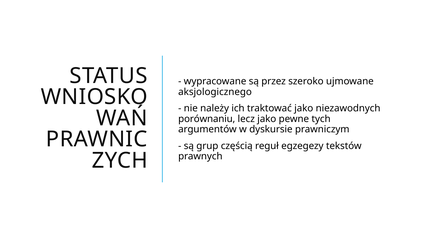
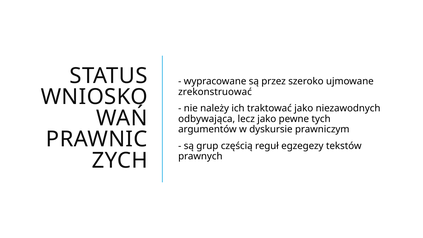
aksjologicznego: aksjologicznego -> zrekonstruować
porównaniu: porównaniu -> odbywająca
